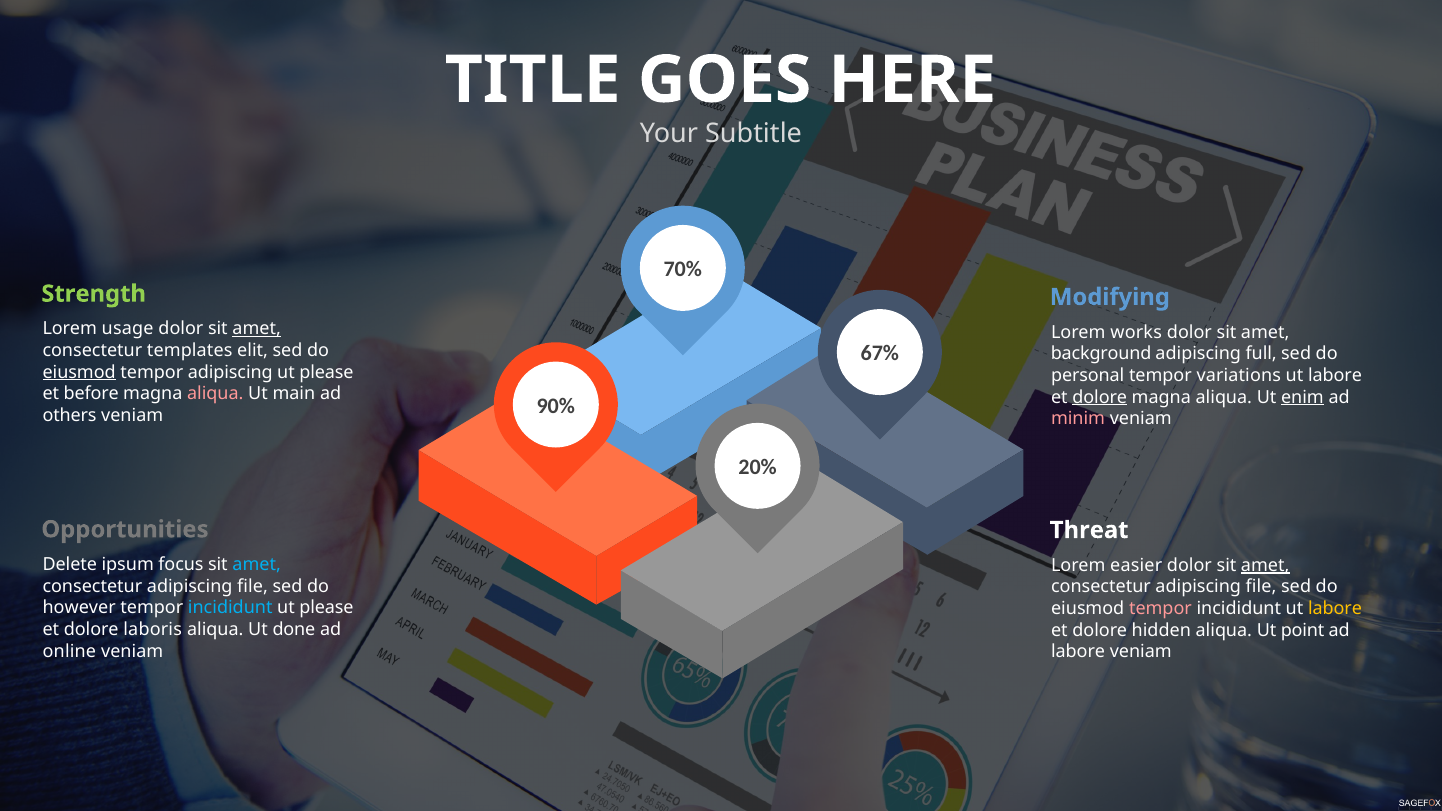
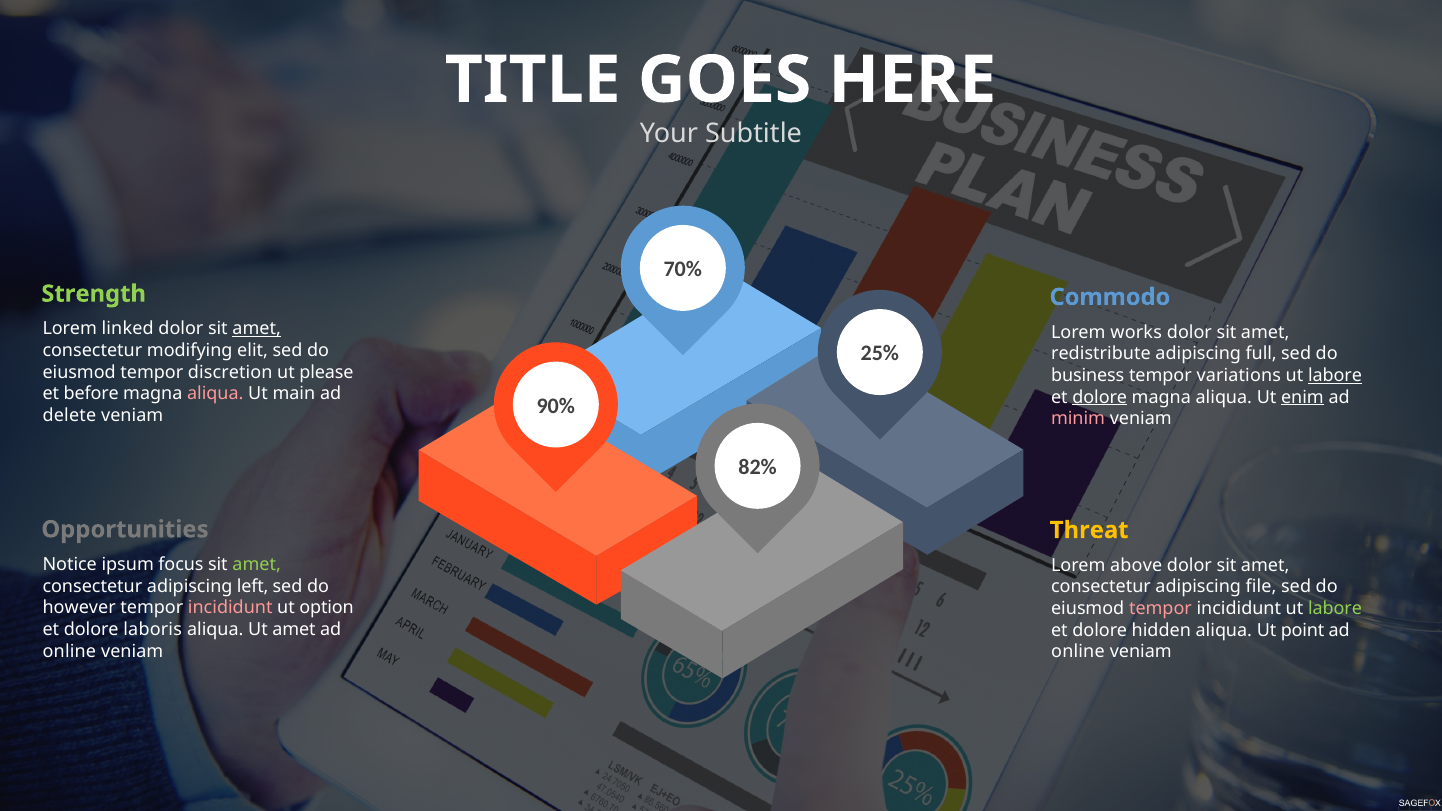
Modifying: Modifying -> Commodo
usage: usage -> linked
67%: 67% -> 25%
templates: templates -> modifying
background: background -> redistribute
eiusmod at (79, 372) underline: present -> none
tempor adipiscing: adipiscing -> discretion
personal: personal -> business
labore at (1335, 376) underline: none -> present
others: others -> delete
20%: 20% -> 82%
Threat colour: white -> yellow
Delete: Delete -> Notice
amet at (257, 565) colour: light blue -> light green
easier: easier -> above
amet at (1265, 565) underline: present -> none
file at (253, 586): file -> left
incididunt at (230, 608) colour: light blue -> pink
please at (327, 608): please -> option
labore at (1335, 609) colour: yellow -> light green
Ut done: done -> amet
labore at (1078, 652): labore -> online
